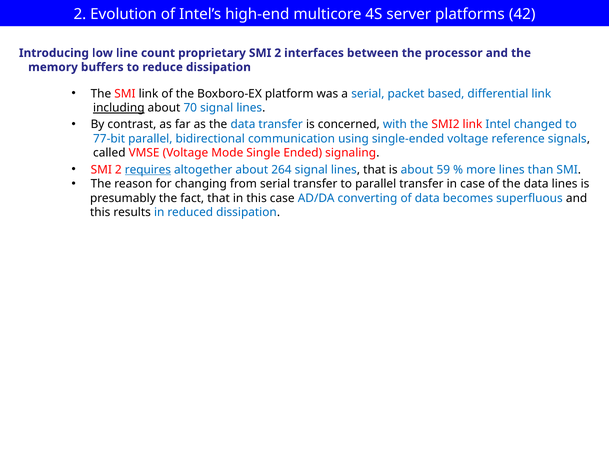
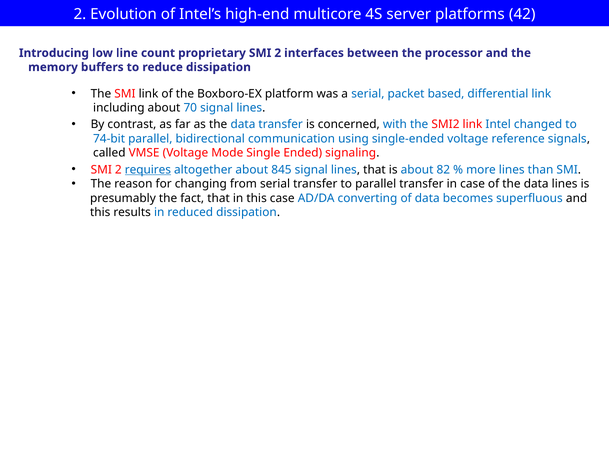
including underline: present -> none
77-bit: 77-bit -> 74-bit
264: 264 -> 845
59: 59 -> 82
